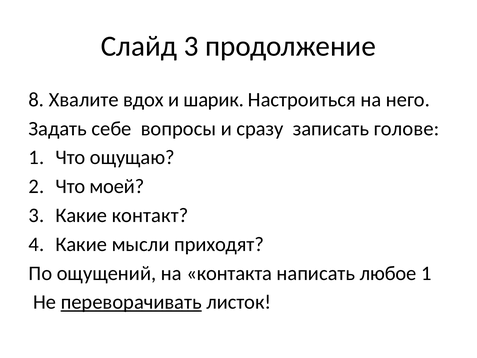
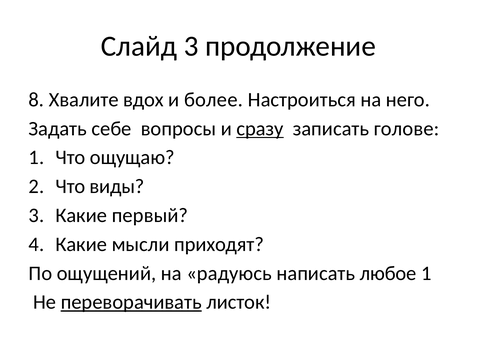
шарик: шарик -> более
сразу underline: none -> present
моей: моей -> виды
контакт: контакт -> первый
контакта: контакта -> радуюсь
